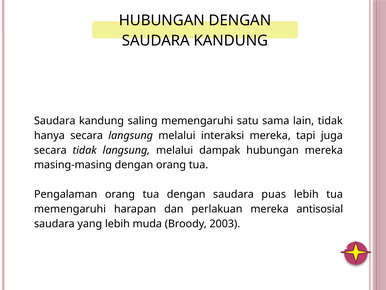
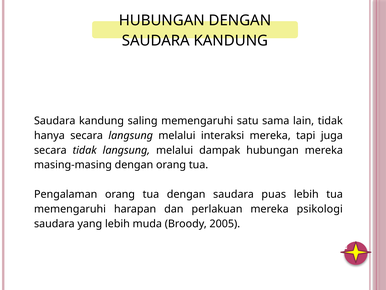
antisosial: antisosial -> psikologi
2003: 2003 -> 2005
